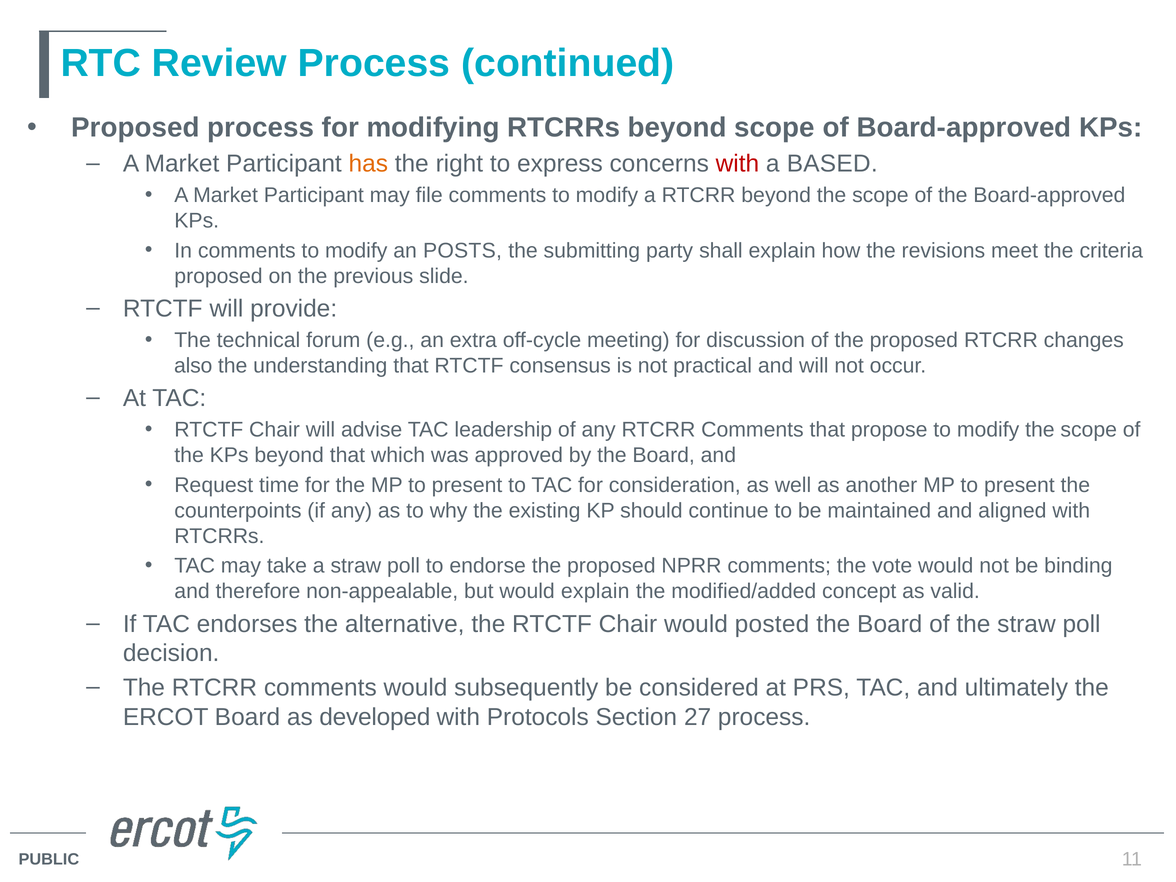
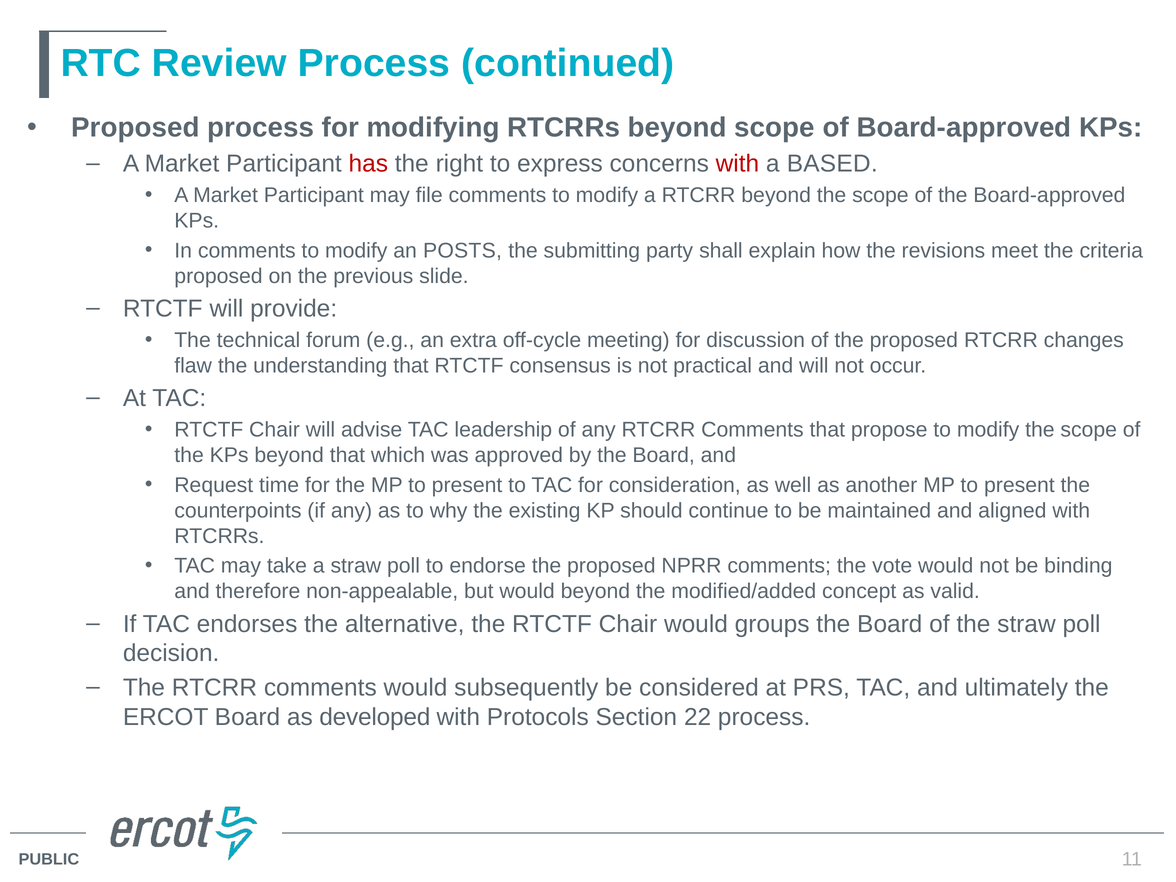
has colour: orange -> red
also: also -> flaw
would explain: explain -> beyond
posted: posted -> groups
27: 27 -> 22
